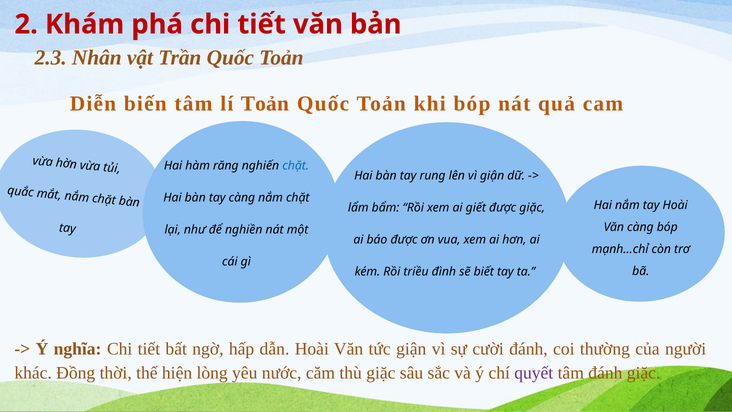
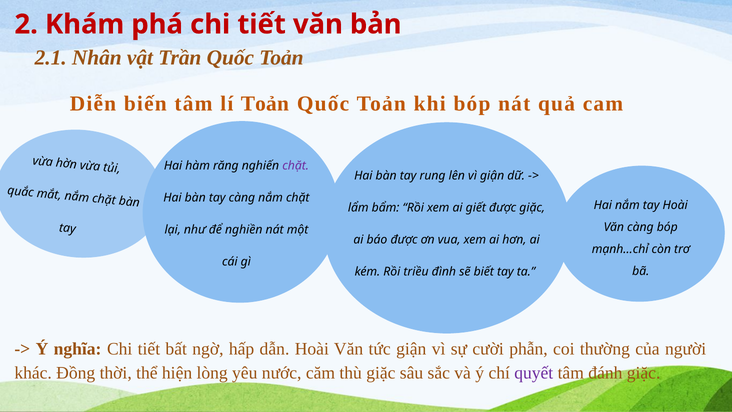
2.3: 2.3 -> 2.1
chặt at (296, 165) colour: blue -> purple
cười đánh: đánh -> phẫn
